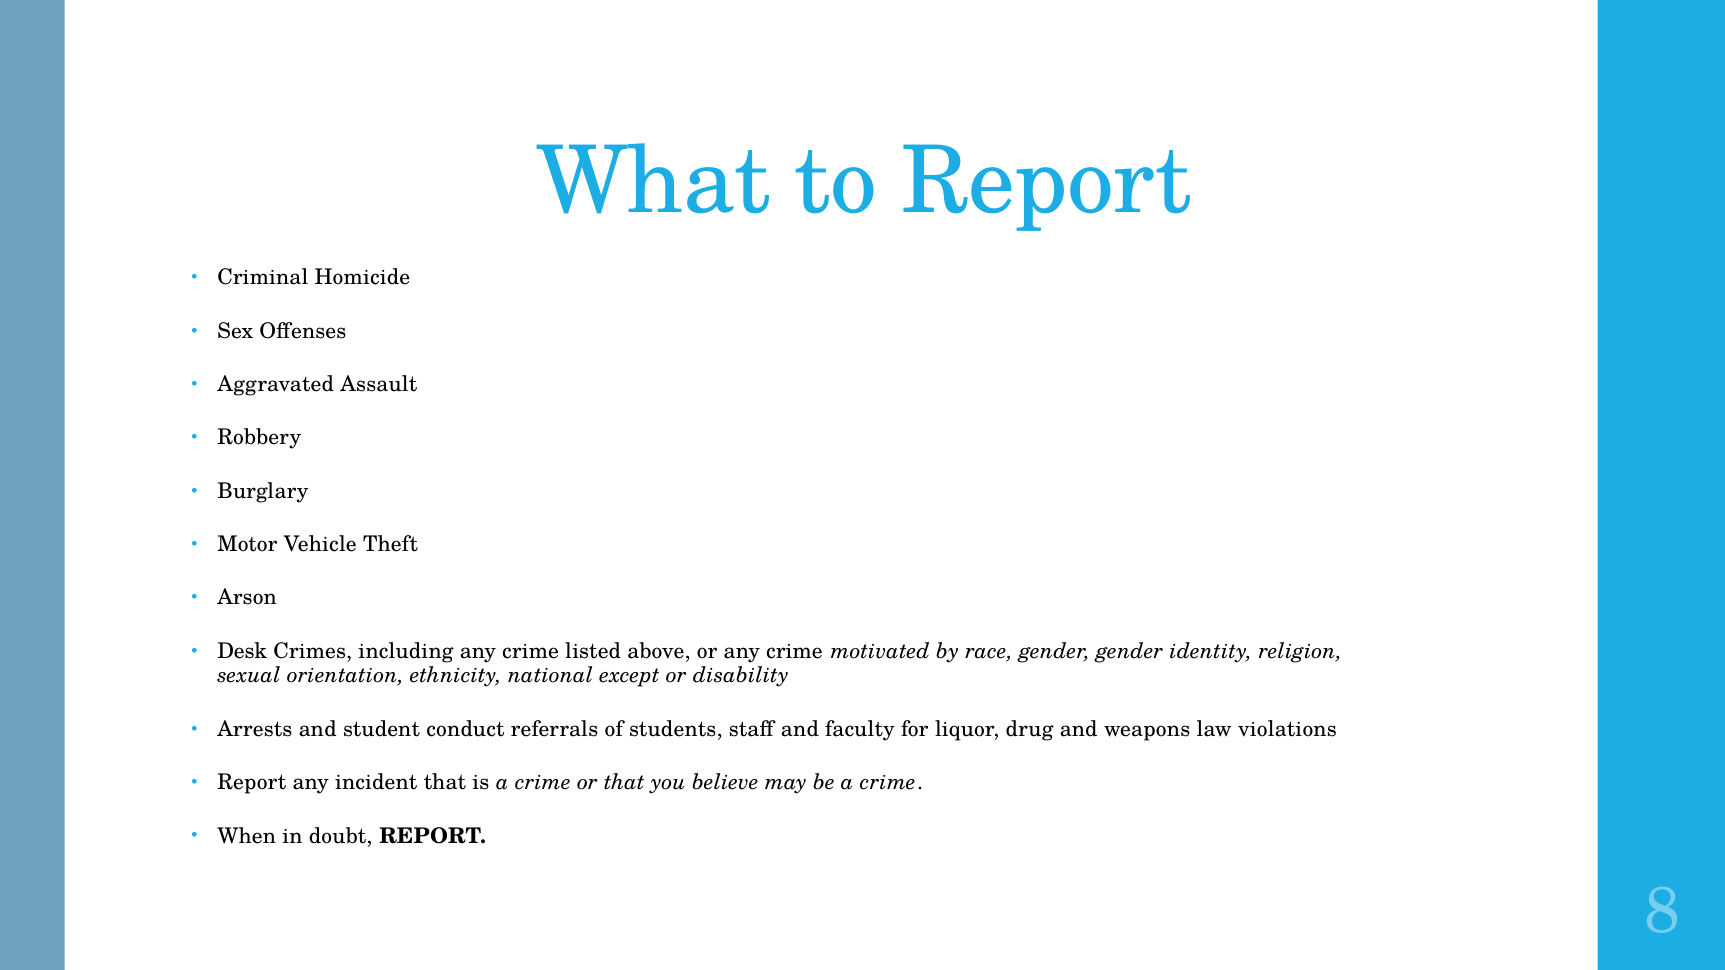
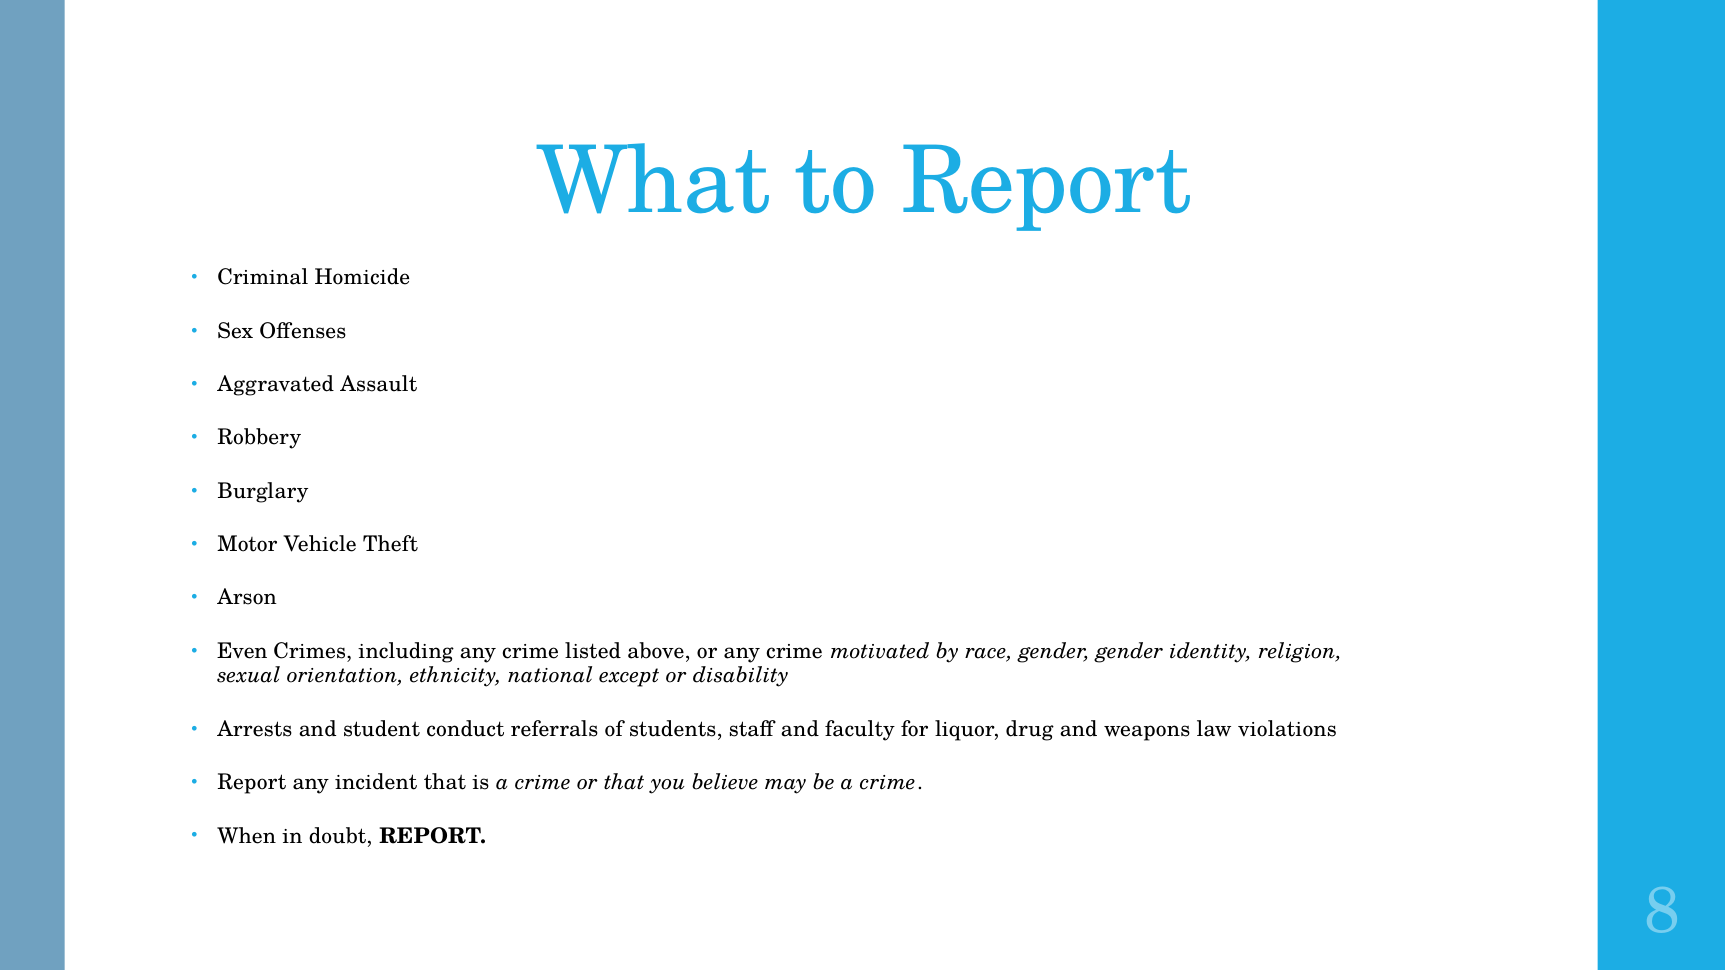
Desk: Desk -> Even
